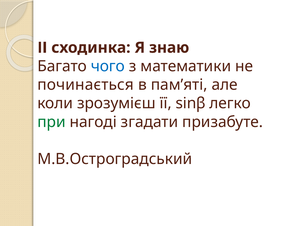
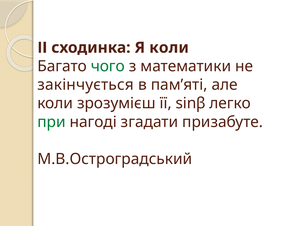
Я знаю: знаю -> коли
чого colour: blue -> green
починається: починається -> закінчується
